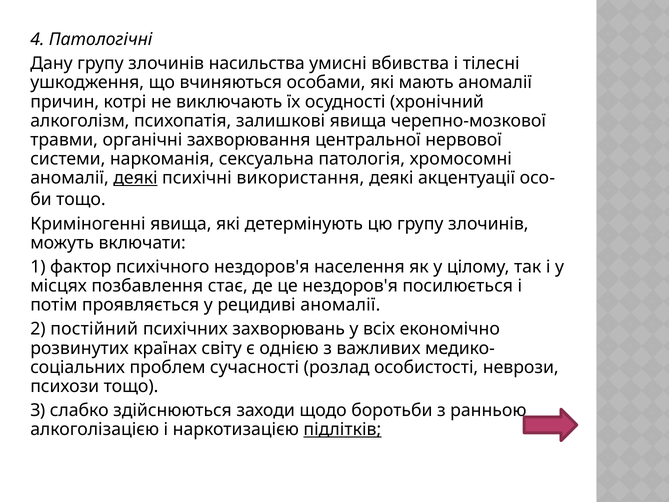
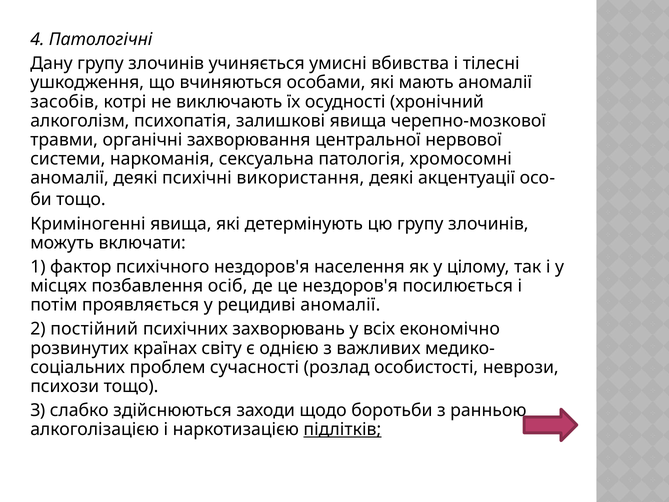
насильства: насильства -> учиняється
причин: причин -> засобів
деякі at (135, 178) underline: present -> none
стає: стає -> осіб
